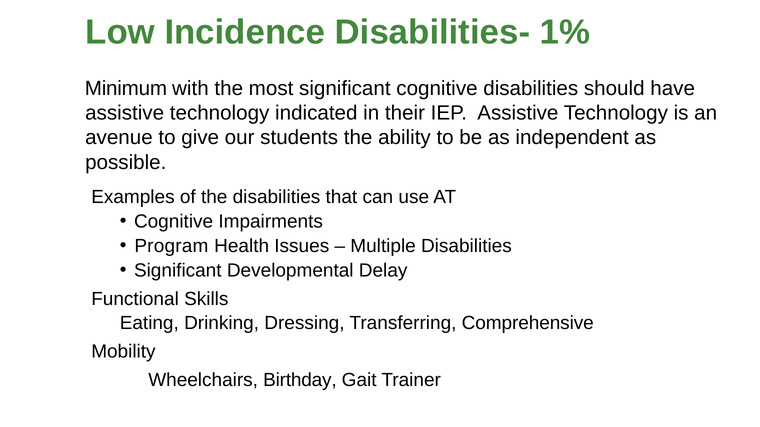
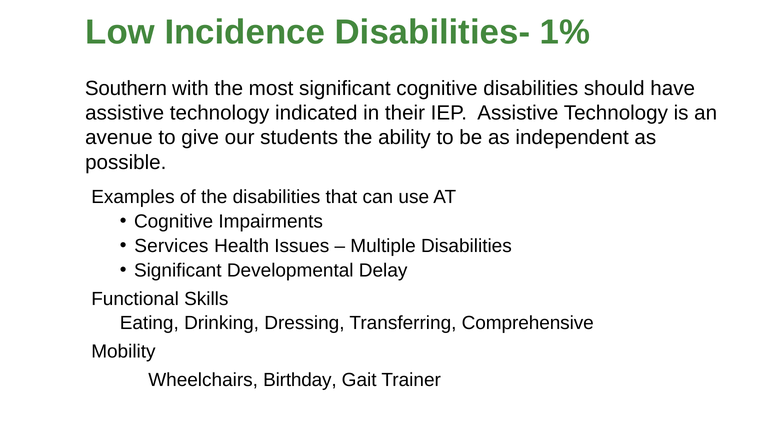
Minimum: Minimum -> Southern
Program: Program -> Services
